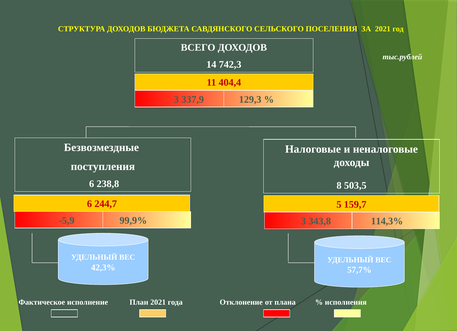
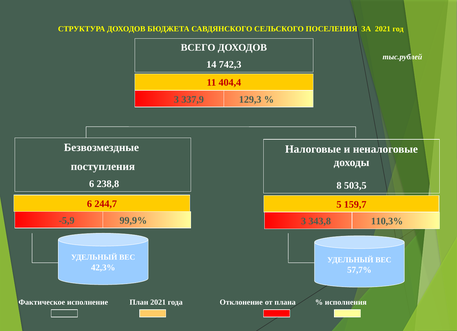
114,3%: 114,3% -> 110,3%
